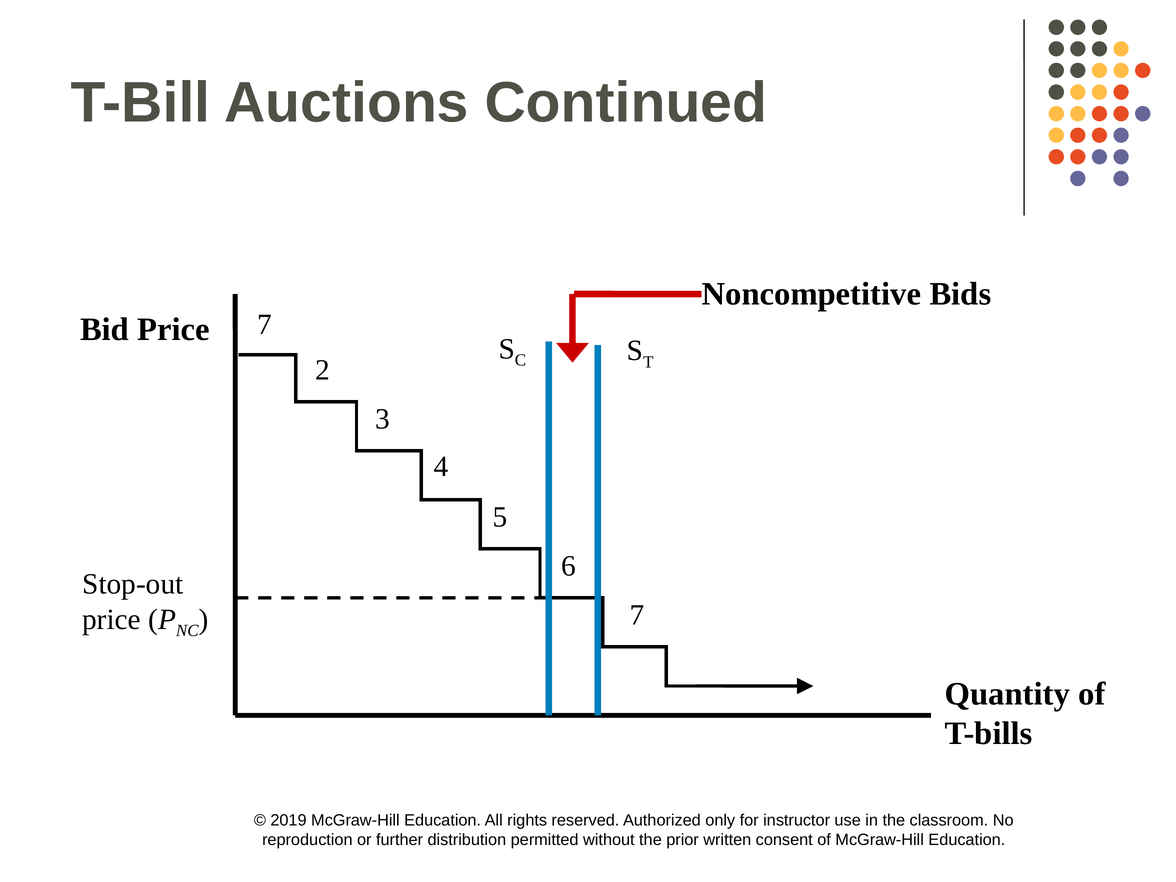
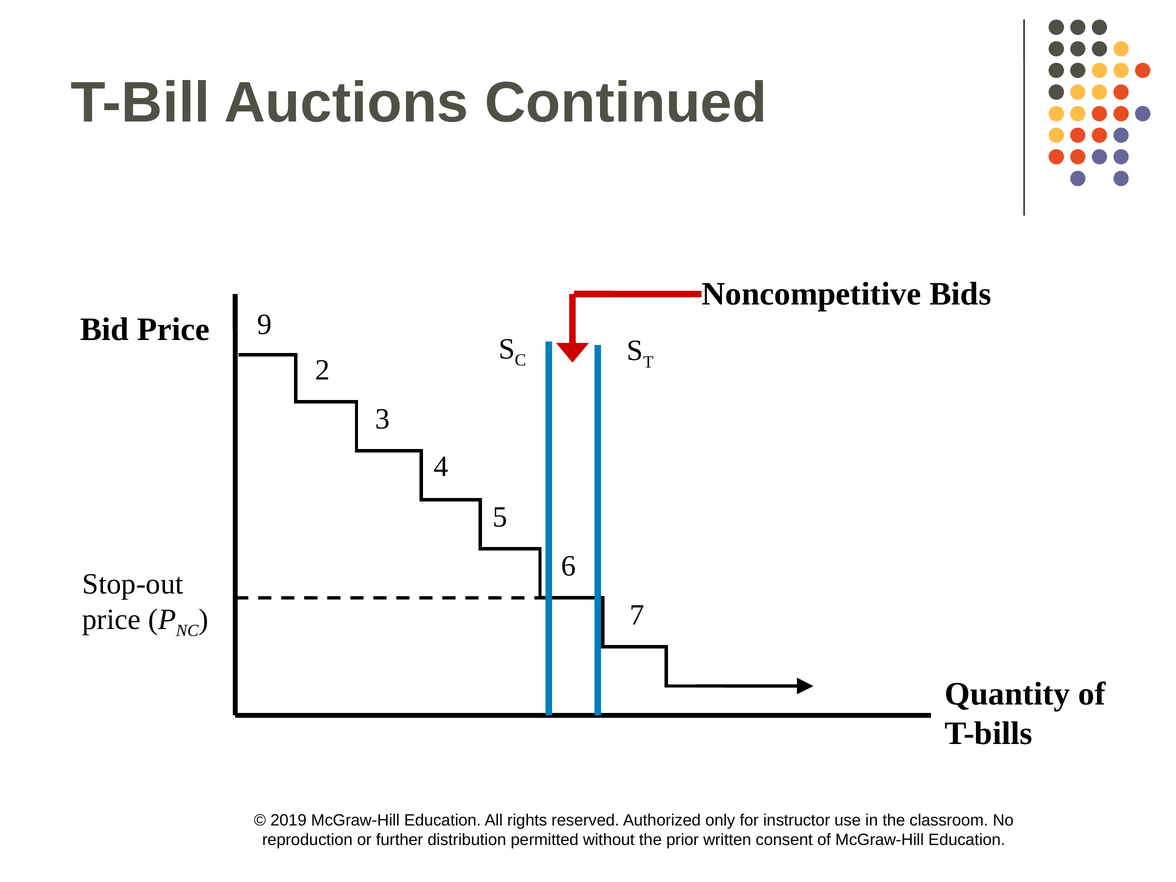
Price 7: 7 -> 9
